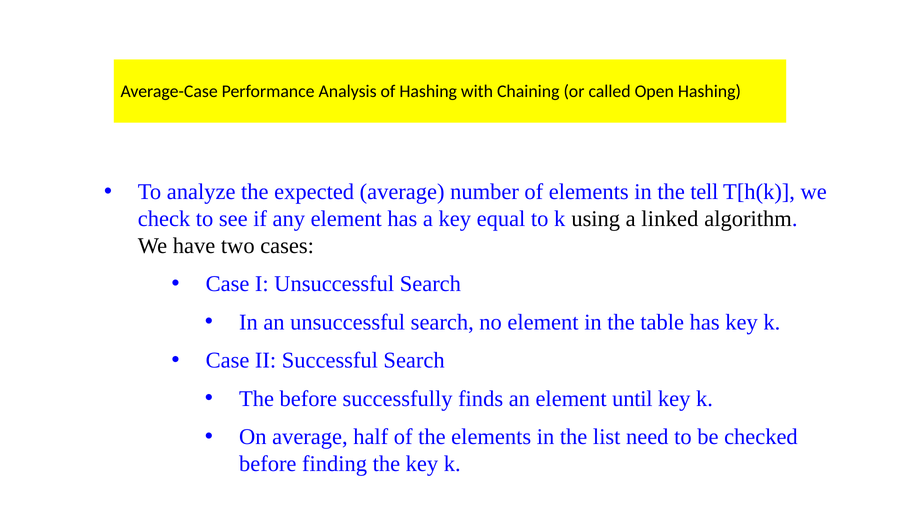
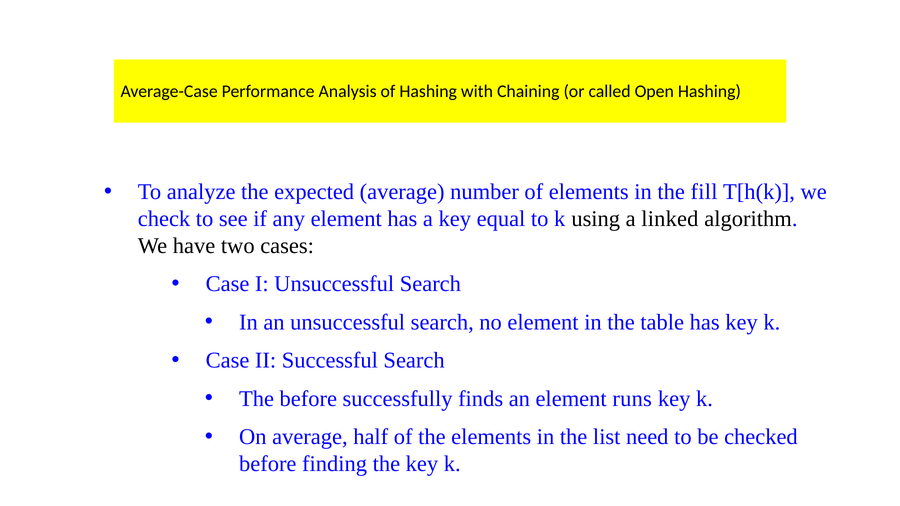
tell: tell -> fill
until: until -> runs
